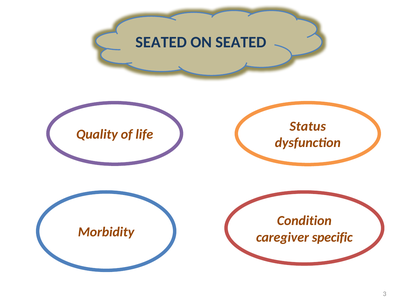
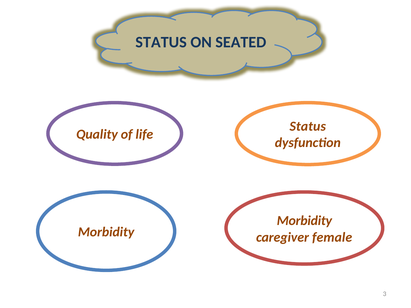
SEATED at (161, 42): SEATED -> STATUS
Condition at (304, 221): Condition -> Morbidity
specific: specific -> female
